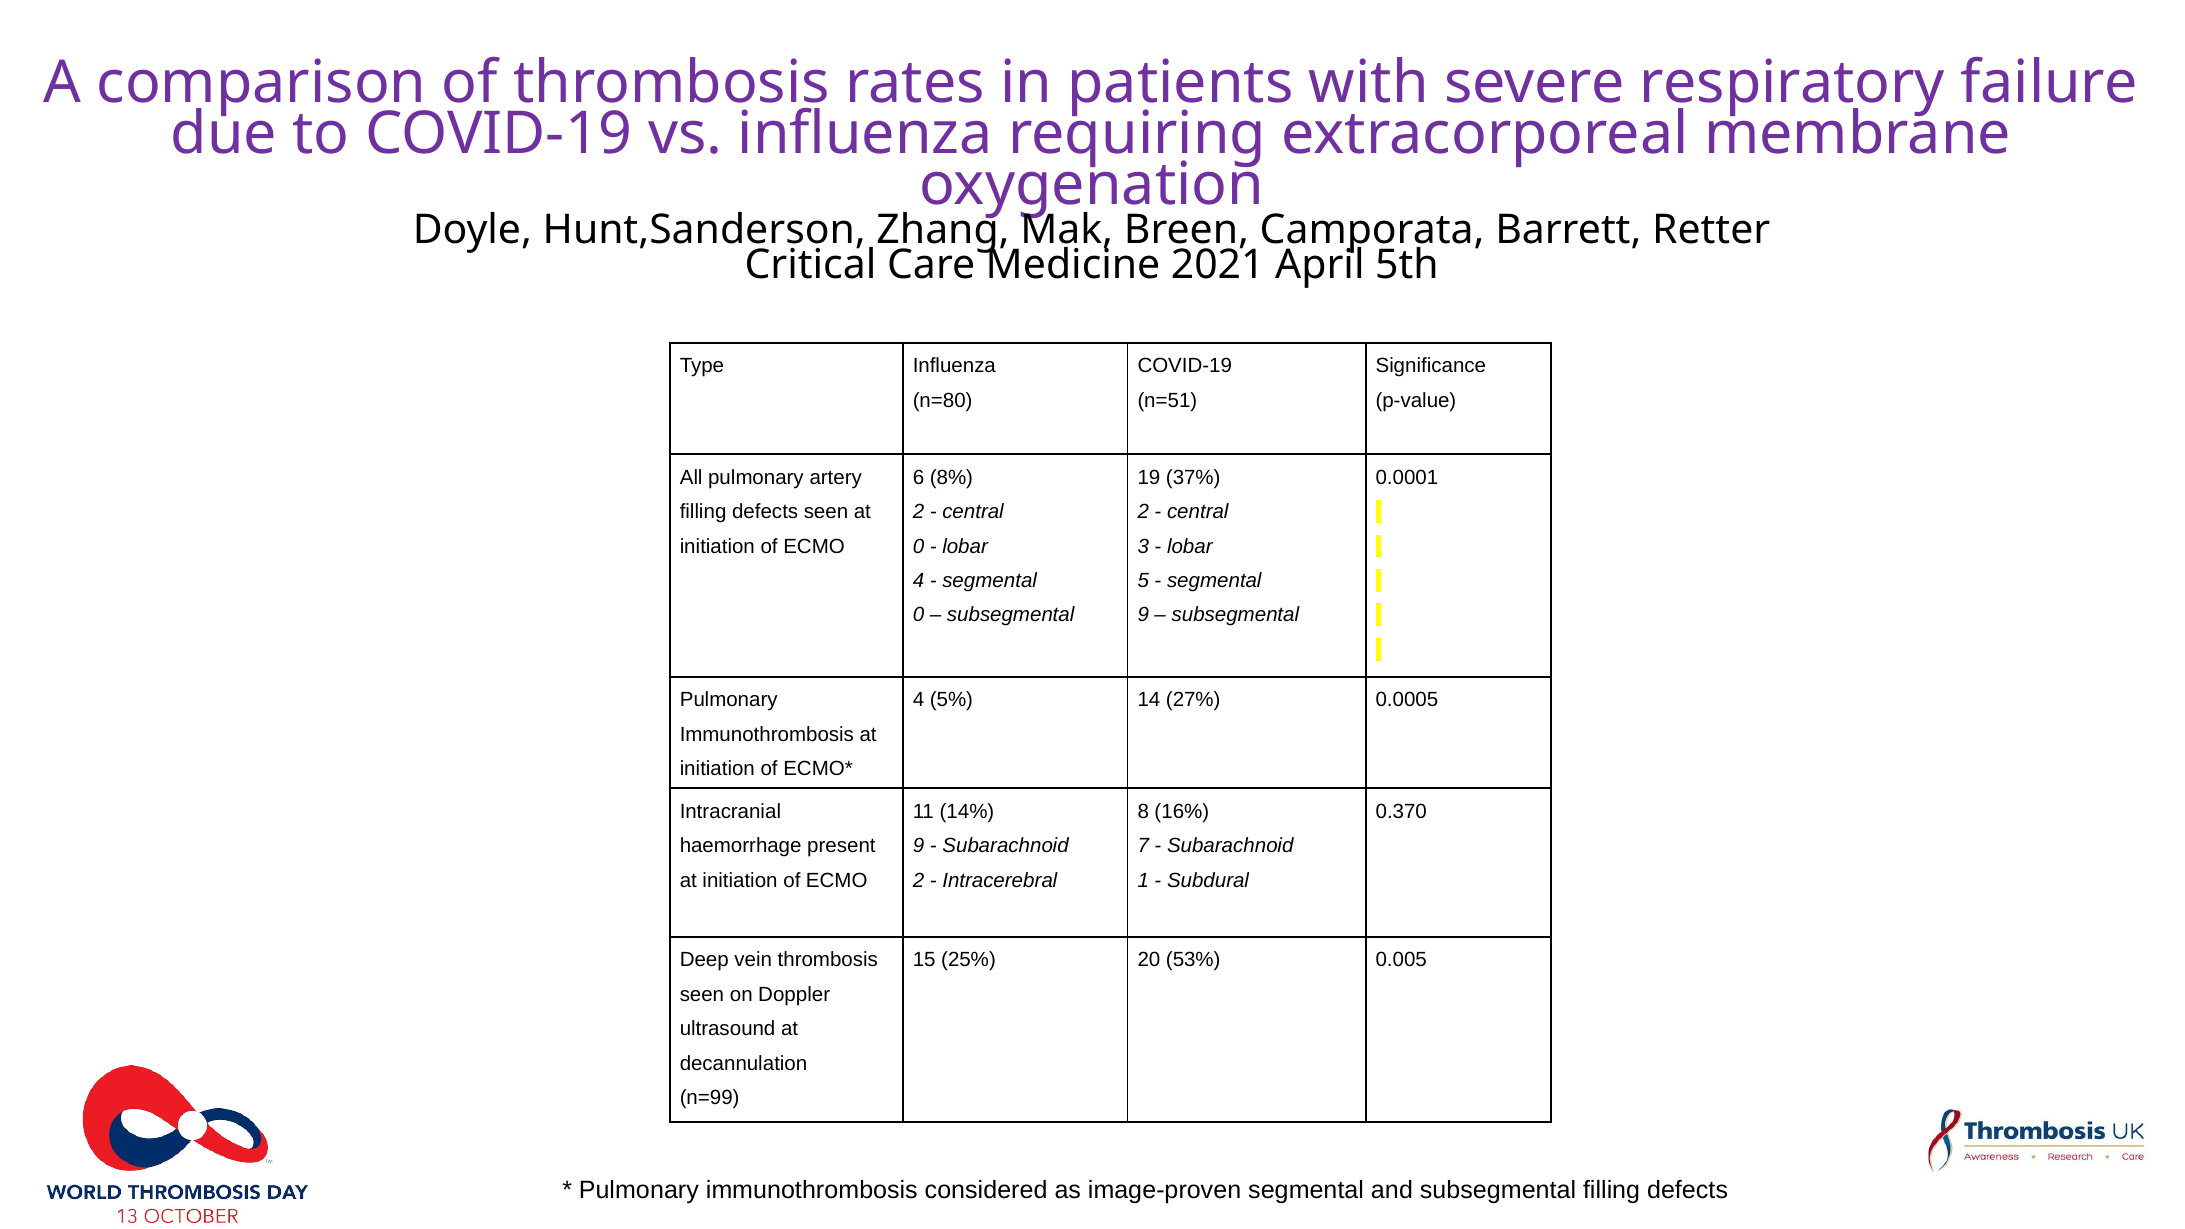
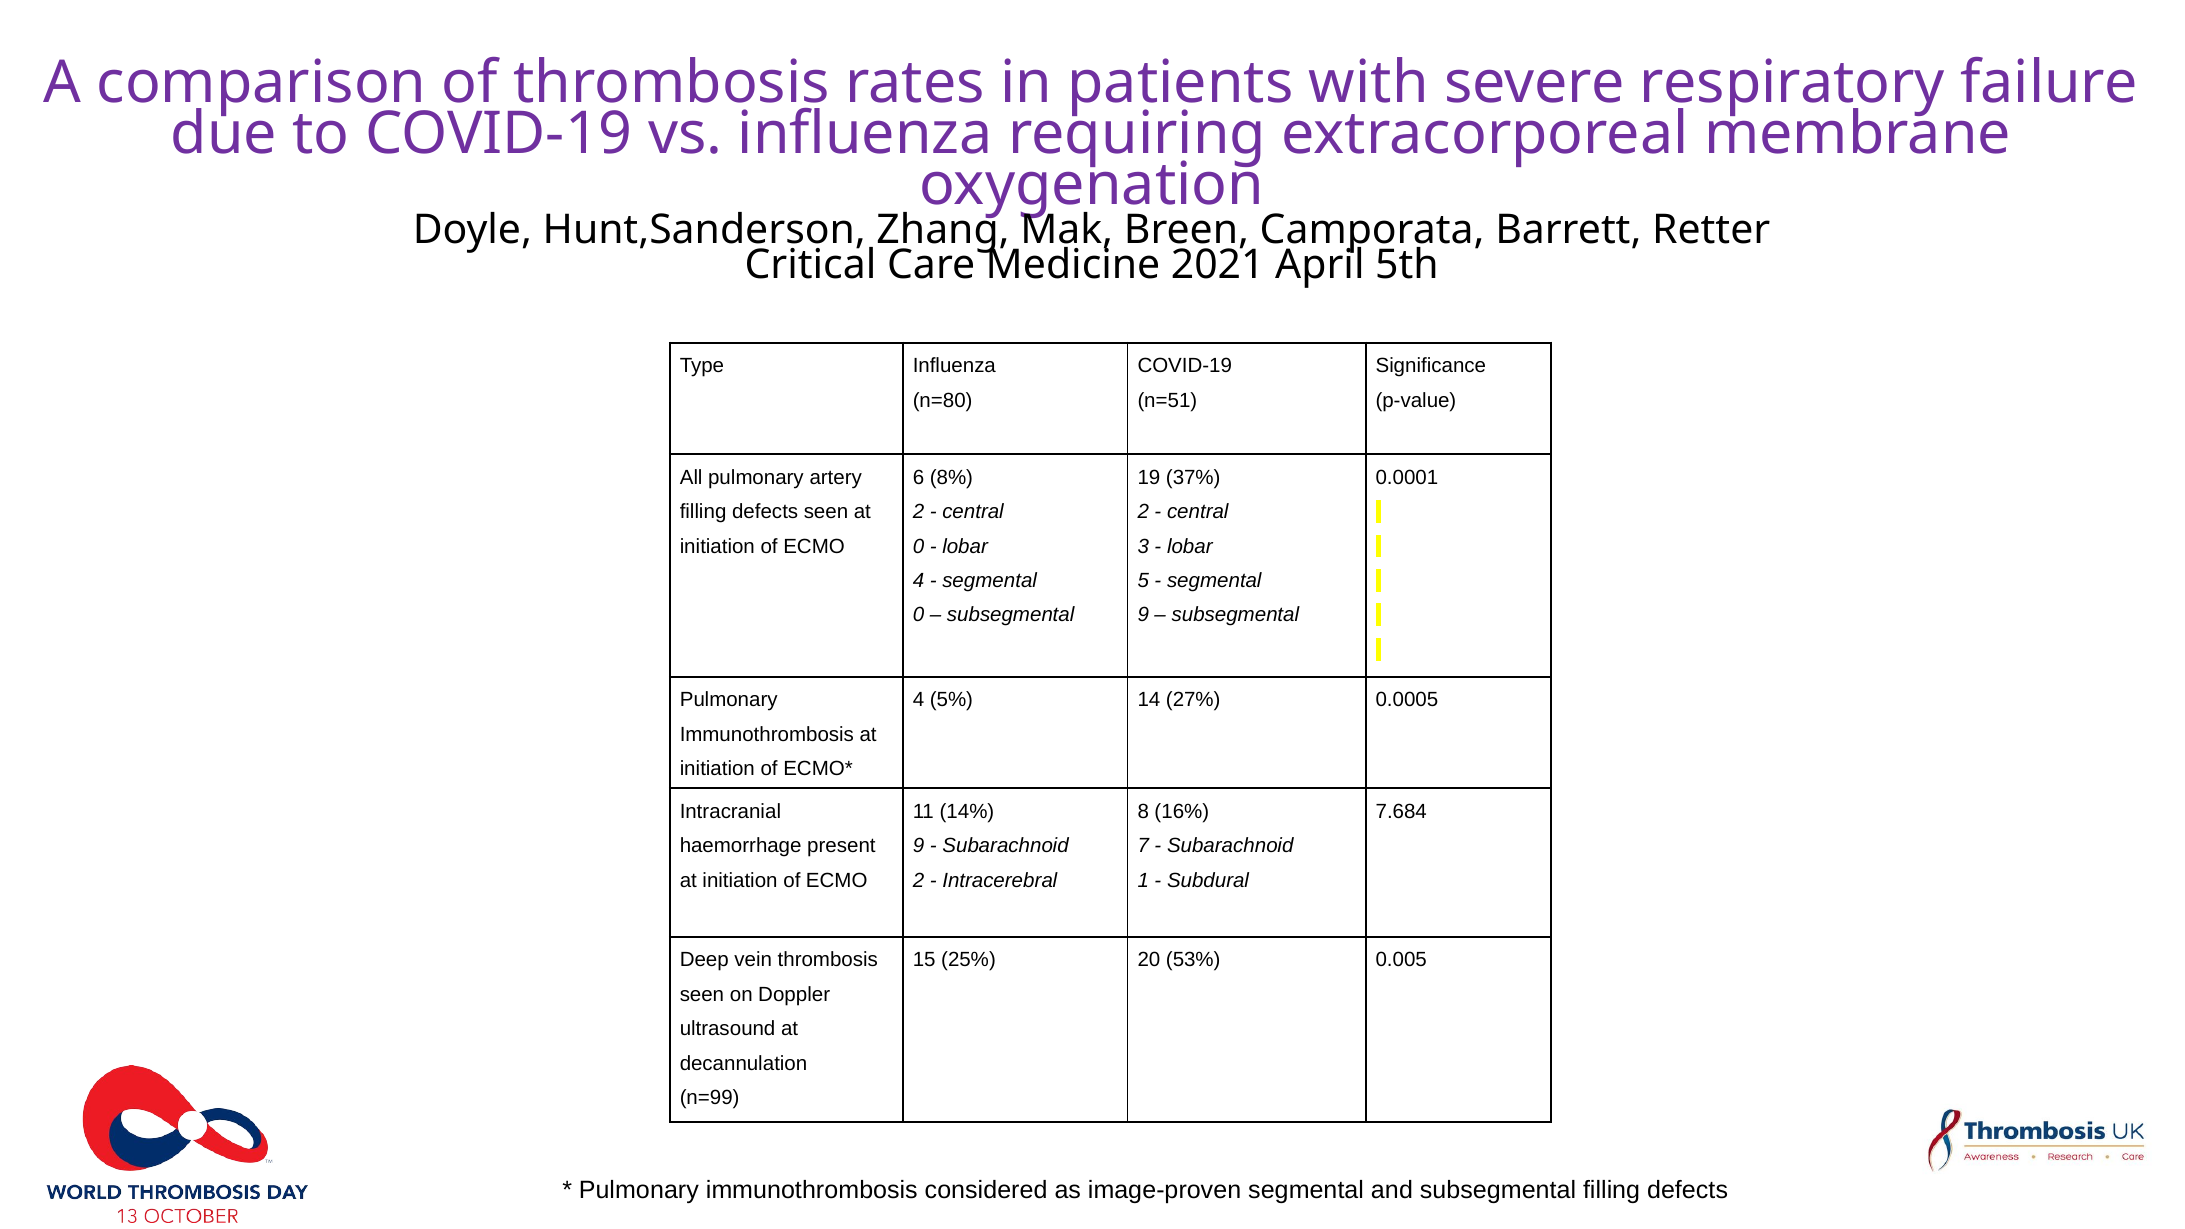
0.370: 0.370 -> 7.684
